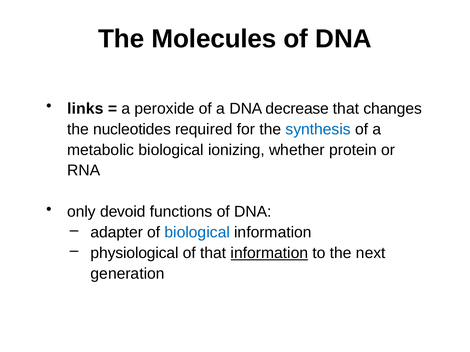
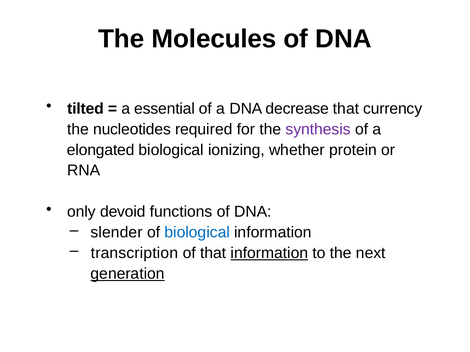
links: links -> tilted
peroxide: peroxide -> essential
changes: changes -> currency
synthesis colour: blue -> purple
metabolic: metabolic -> elongated
adapter: adapter -> slender
physiological: physiological -> transcription
generation underline: none -> present
